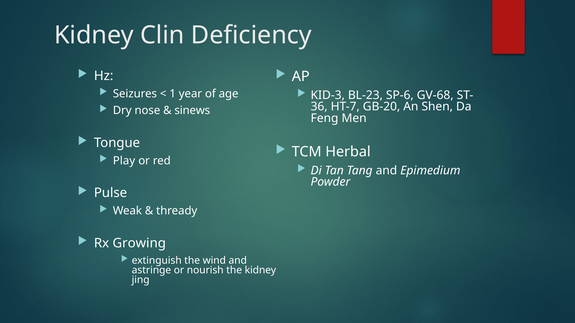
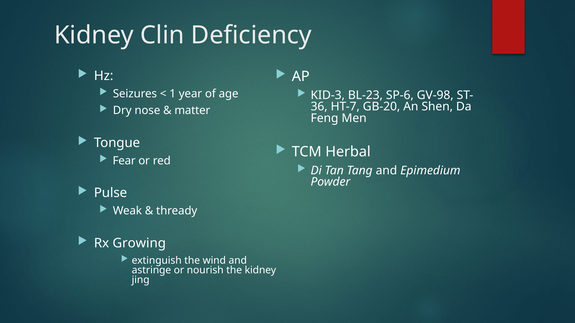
GV-68: GV-68 -> GV-98
sinews: sinews -> matter
Play: Play -> Fear
